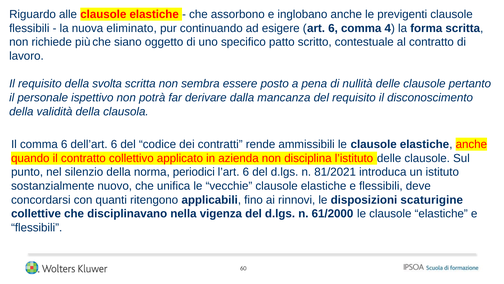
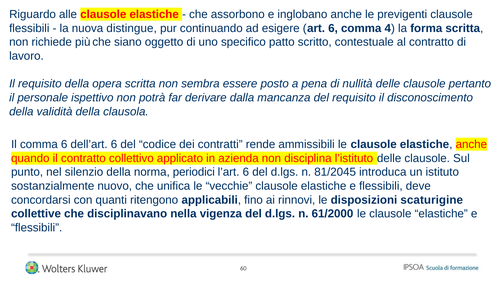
eliminato: eliminato -> distingue
svolta: svolta -> opera
81/2021: 81/2021 -> 81/2045
